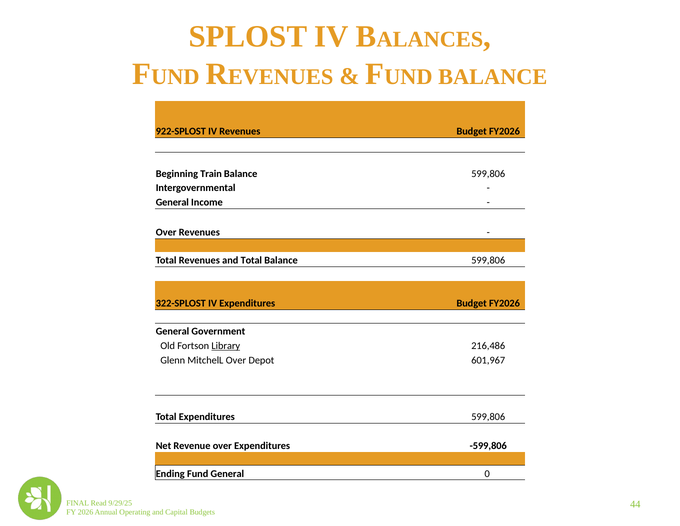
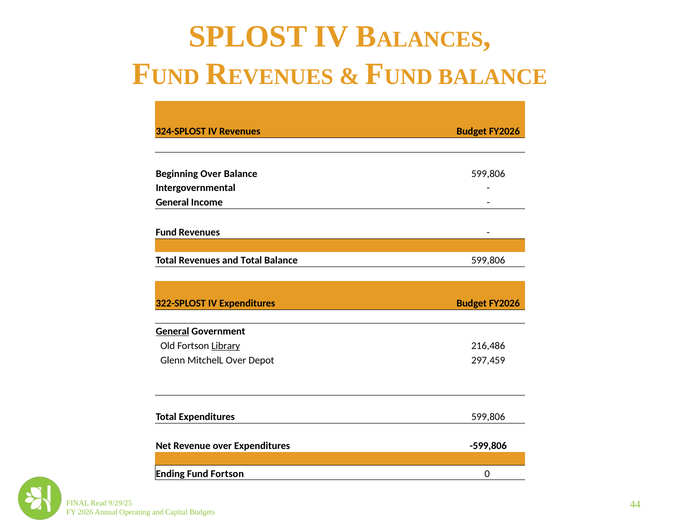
922-SPLOST: 922-SPLOST -> 324-SPLOST
Beginning Train: Train -> Over
Over at (166, 232): Over -> Fund
General at (173, 331) underline: none -> present
601,967: 601,967 -> 297,459
Fund General: General -> Fortson
